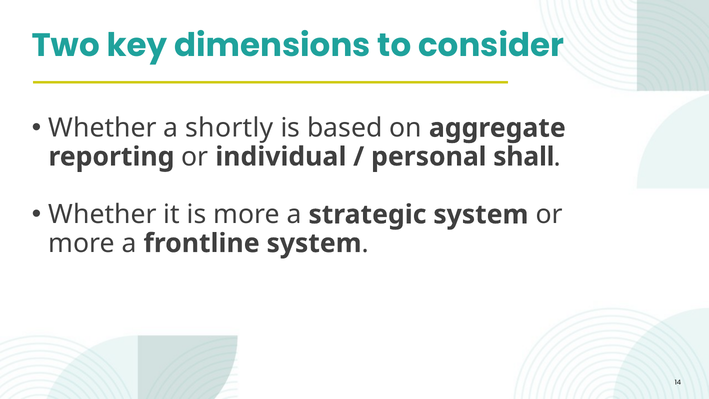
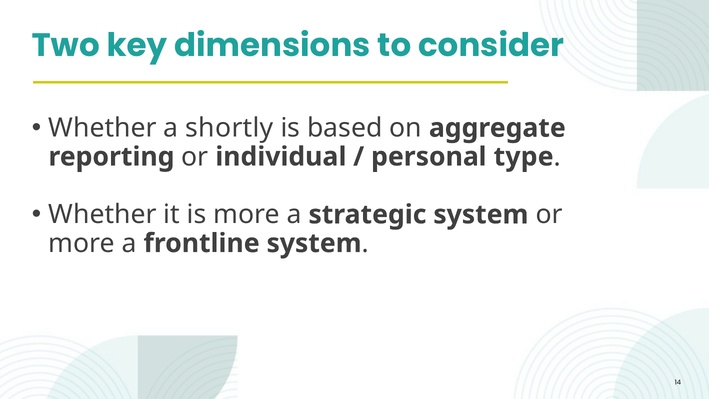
shall: shall -> type
